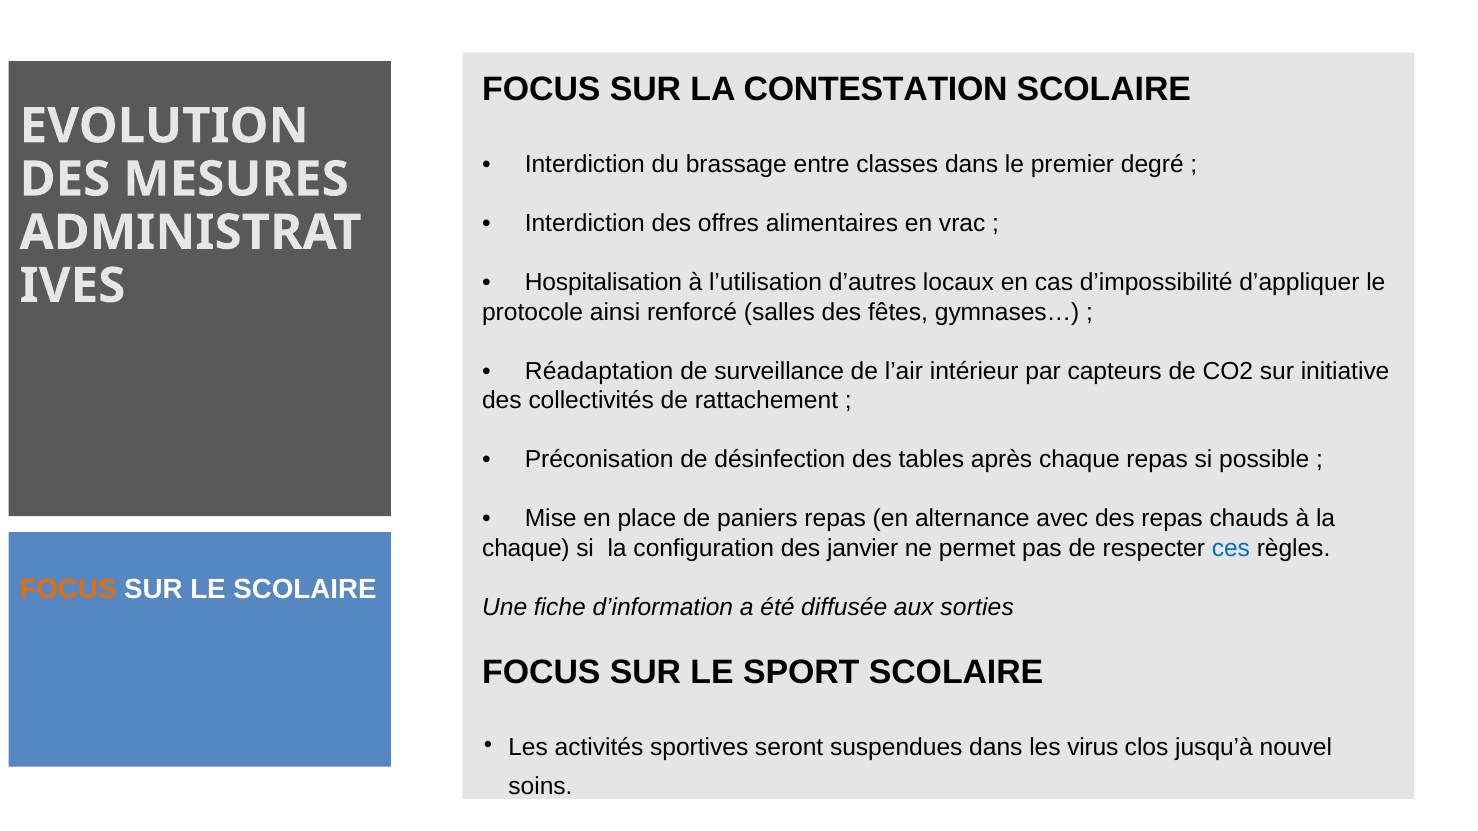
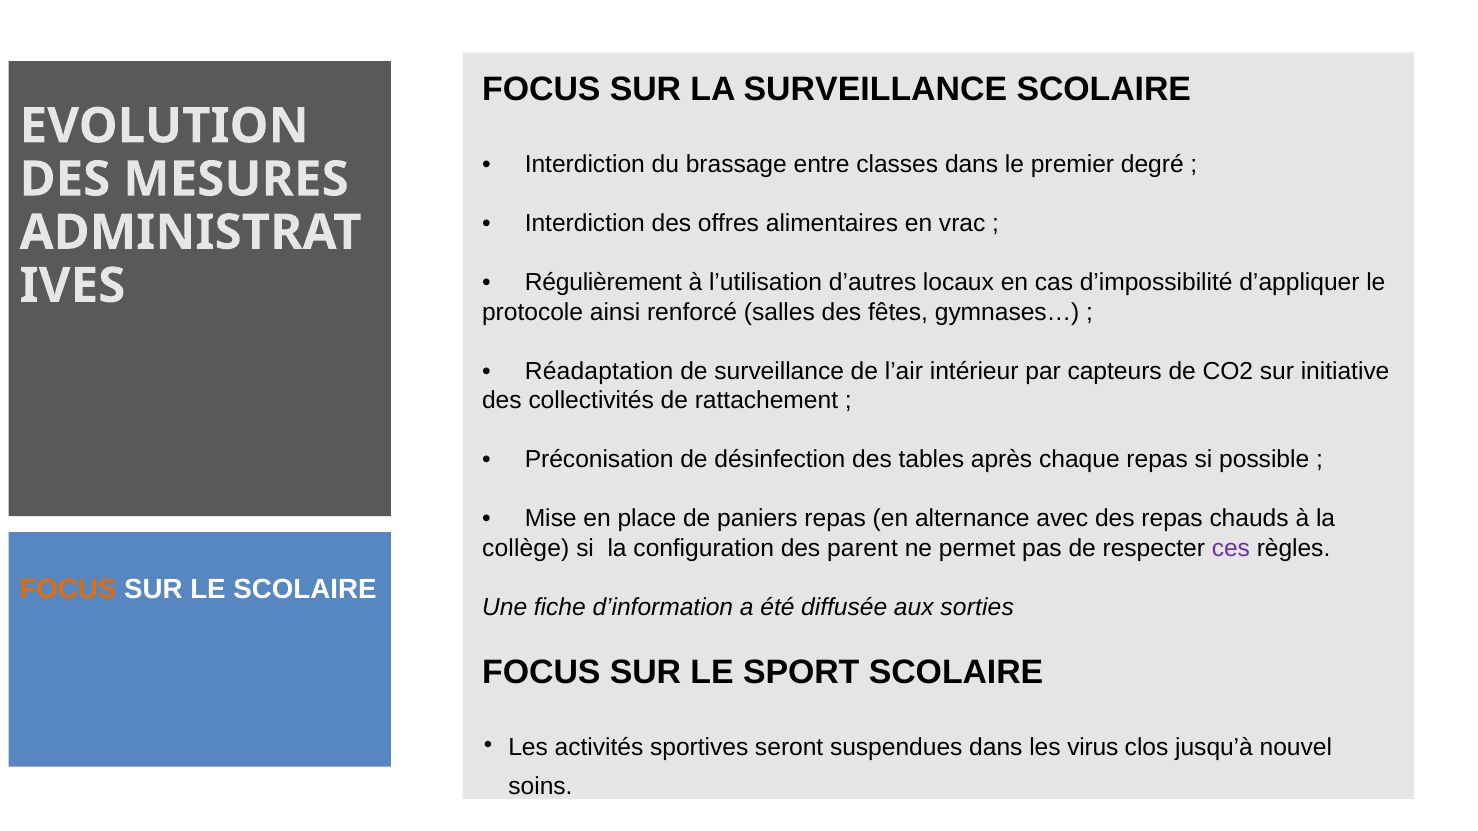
LA CONTESTATION: CONTESTATION -> SURVEILLANCE
Hospitalisation: Hospitalisation -> Régulièrement
chaque at (526, 548): chaque -> collège
janvier: janvier -> parent
ces colour: blue -> purple
